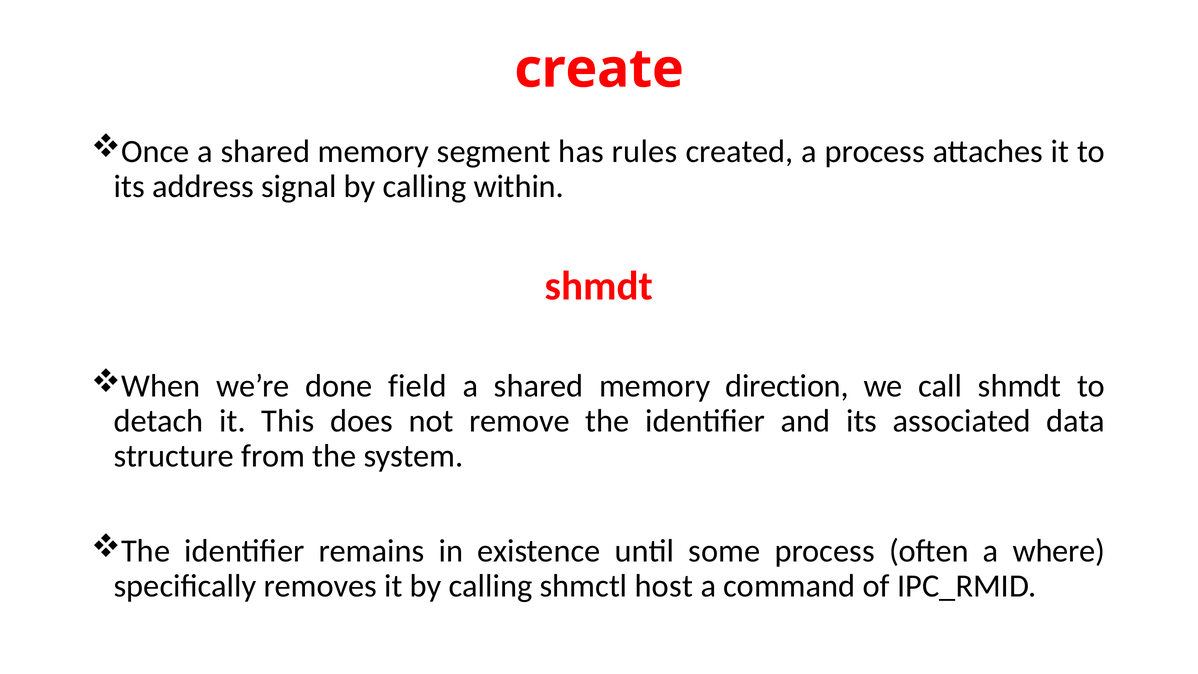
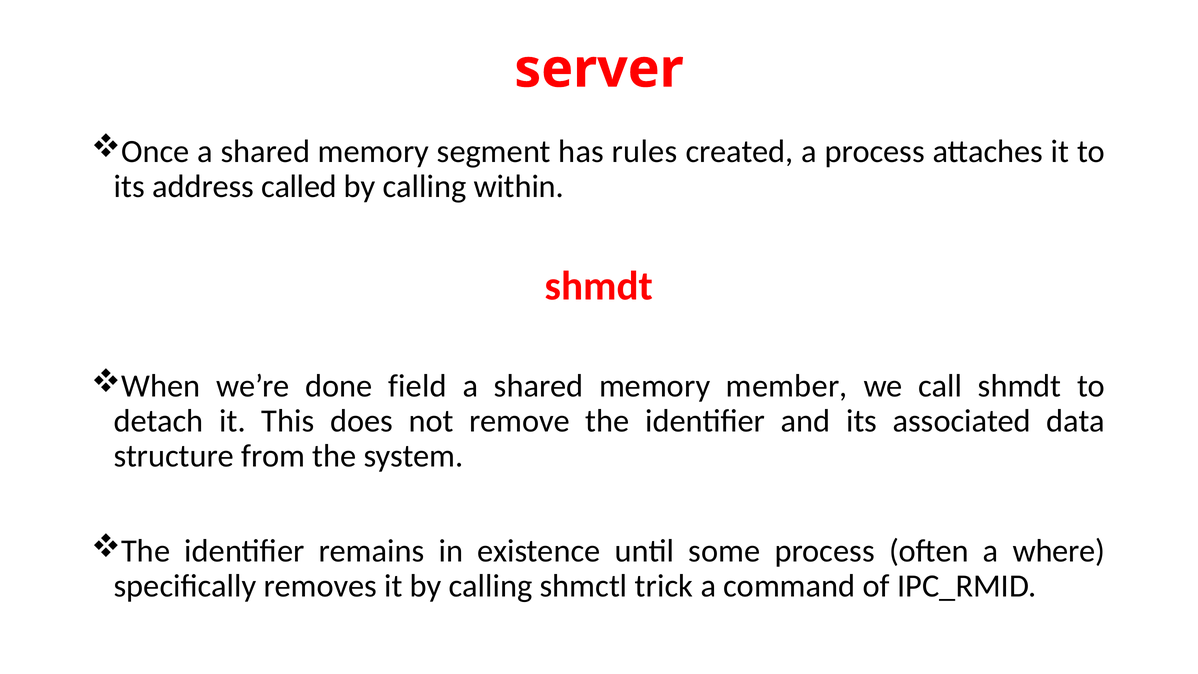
create: create -> server
signal: signal -> called
direction: direction -> member
host: host -> trick
